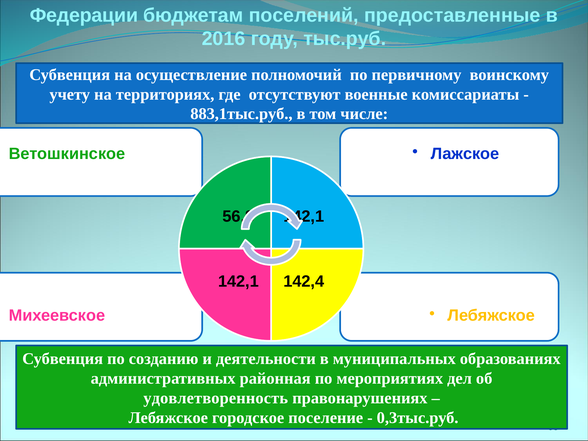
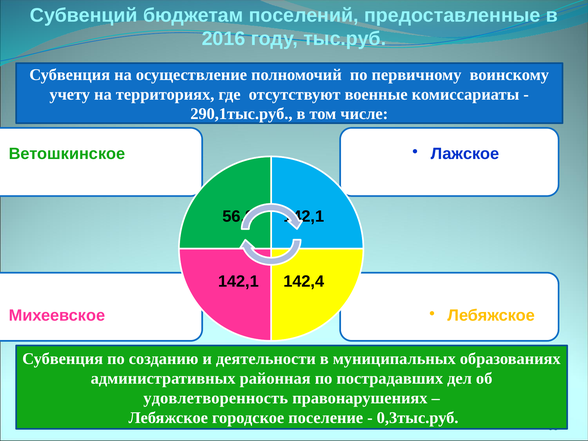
Федерации: Федерации -> Субвенций
883,1тыс.руб: 883,1тыс.руб -> 290,1тыс.руб
мероприятиях: мероприятиях -> пострадавших
